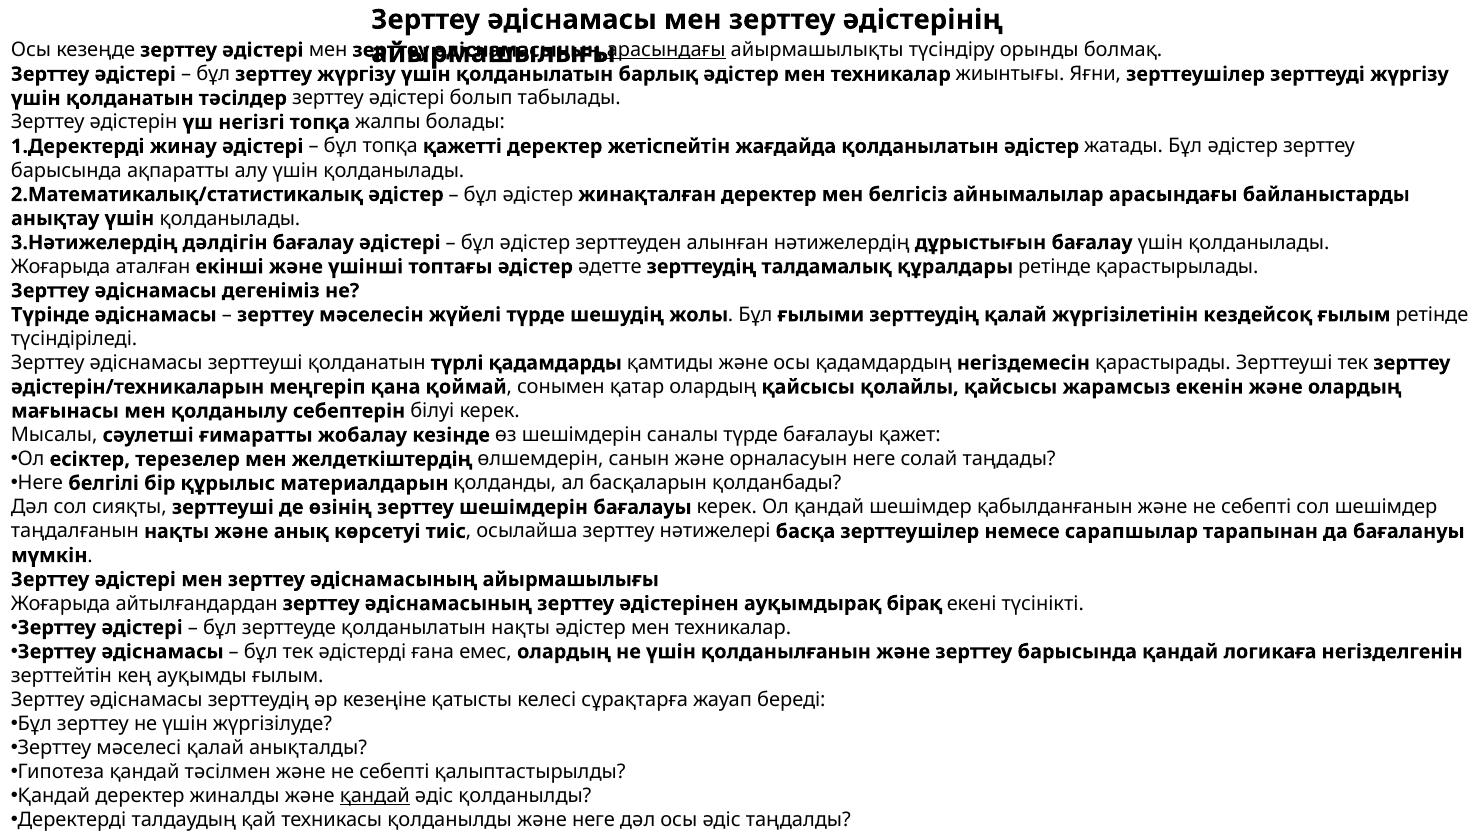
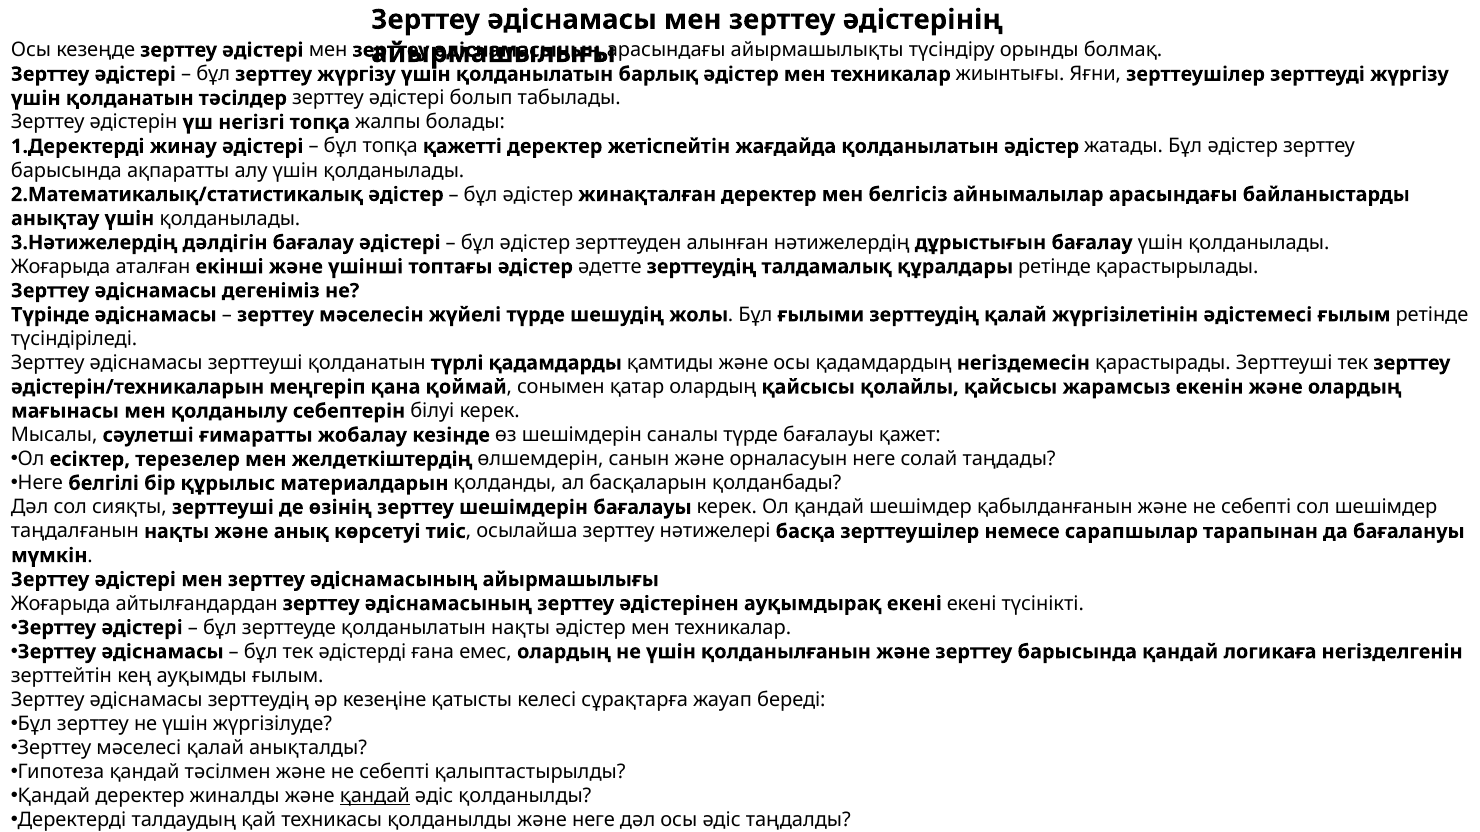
арасындағы at (666, 50) underline: present -> none
кездейсоқ: кездейсоқ -> әдістемесі
ауқымдырақ бірақ: бірақ -> екені
